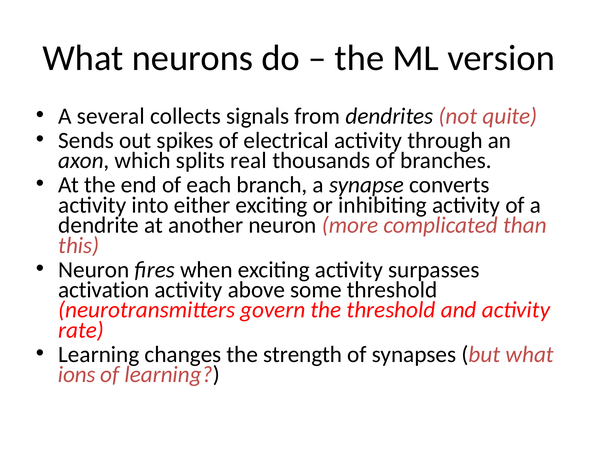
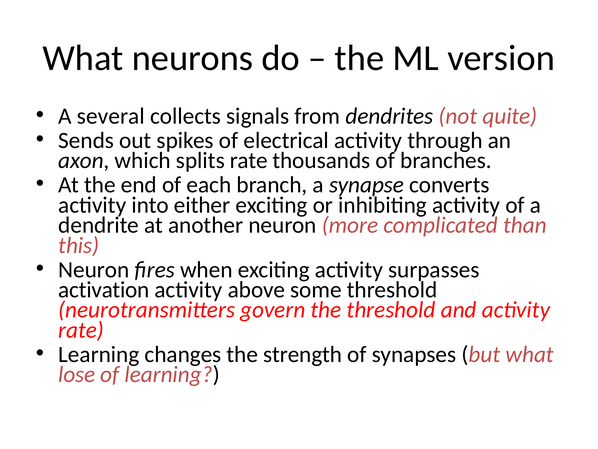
splits real: real -> rate
ions: ions -> lose
